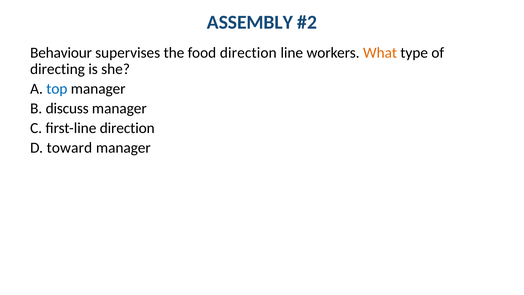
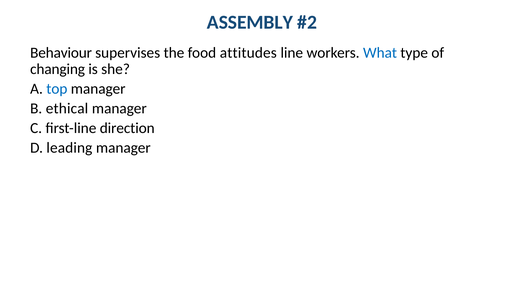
food direction: direction -> attitudes
What colour: orange -> blue
directing: directing -> changing
discuss: discuss -> ethical
toward: toward -> leading
